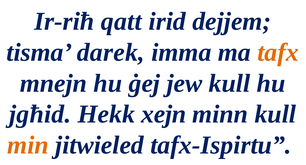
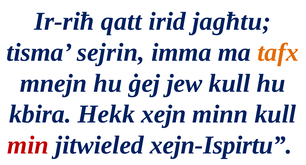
dejjem: dejjem -> jagħtu
darek: darek -> sejrin
jgħid: jgħid -> kbira
min colour: orange -> red
tafx-Ispirtu: tafx-Ispirtu -> xejn-Ispirtu
